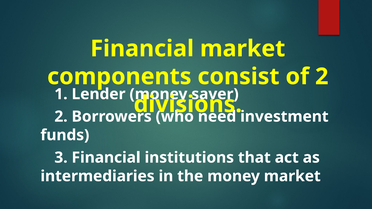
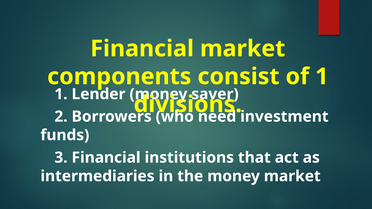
of 2: 2 -> 1
